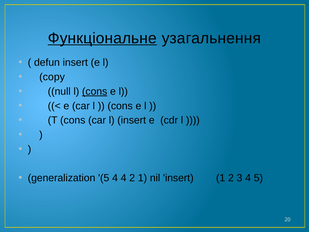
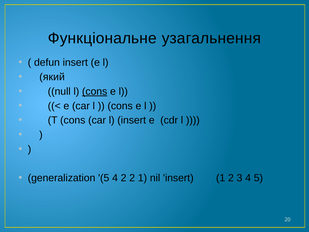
Функціональне underline: present -> none
copy: copy -> який
4 4: 4 -> 2
